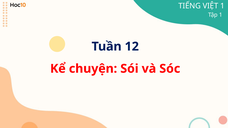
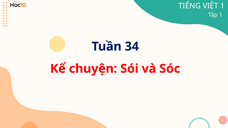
12: 12 -> 34
